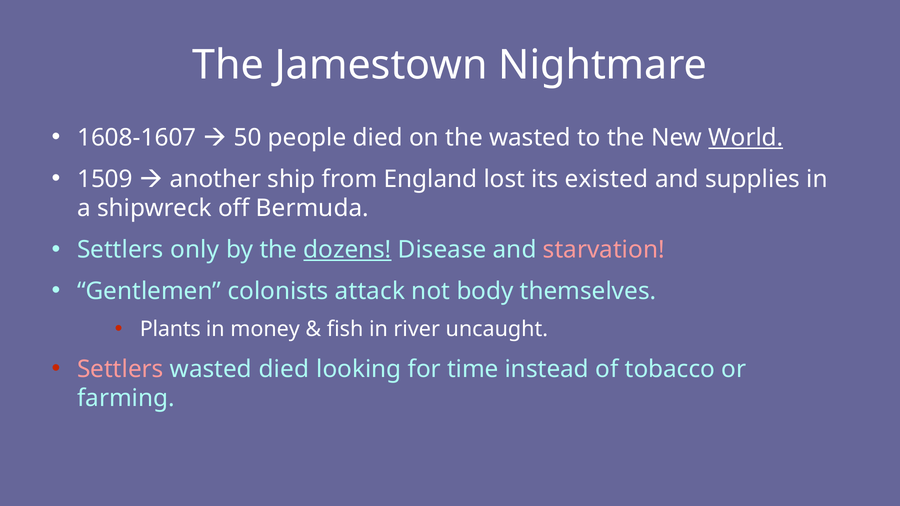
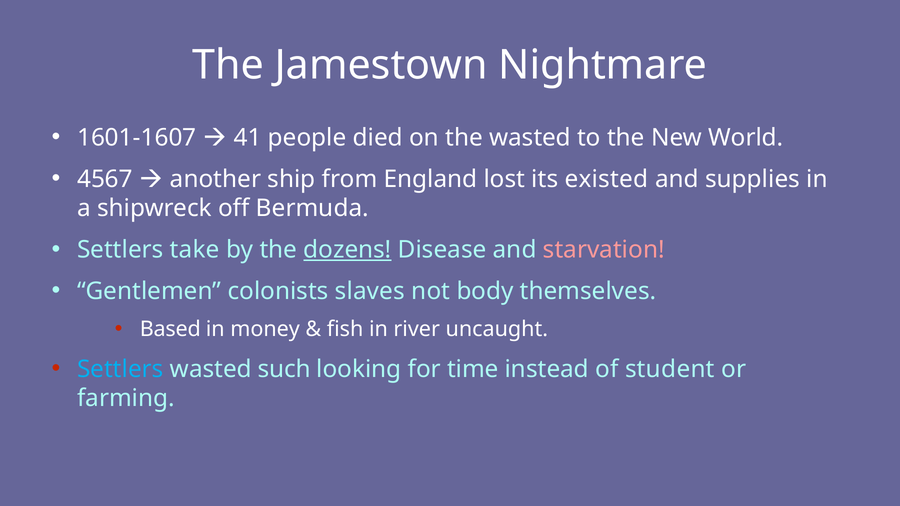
1608-1607: 1608-1607 -> 1601-1607
50: 50 -> 41
World underline: present -> none
1509: 1509 -> 4567
only: only -> take
attack: attack -> slaves
Plants: Plants -> Based
Settlers at (120, 369) colour: pink -> light blue
wasted died: died -> such
tobacco: tobacco -> student
